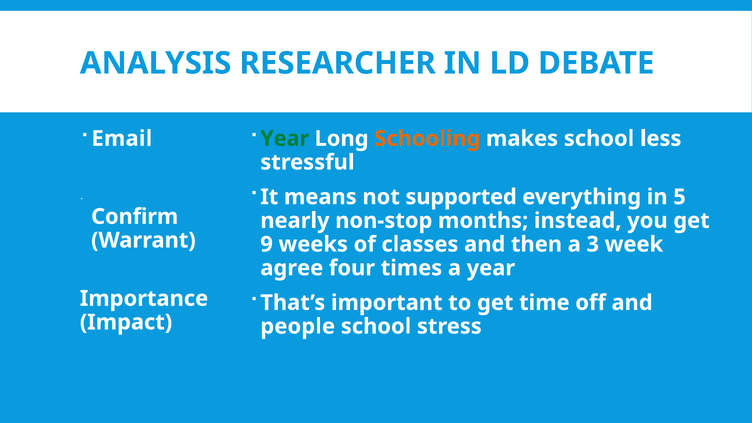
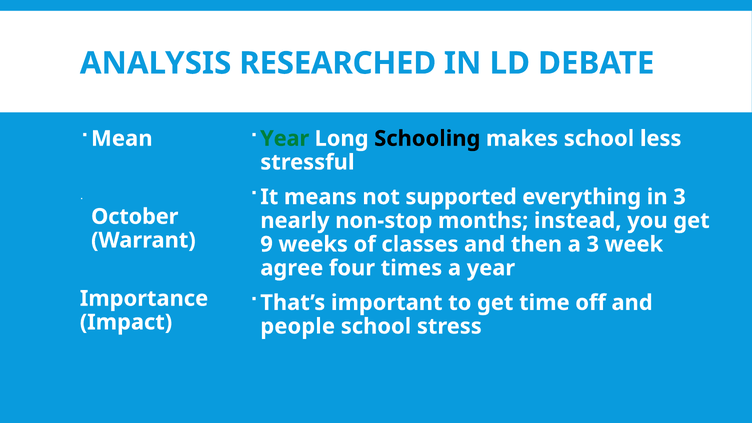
RESEARCHER: RESEARCHER -> RESEARCHED
Email: Email -> Mean
Schooling colour: orange -> black
in 5: 5 -> 3
Confirm: Confirm -> October
